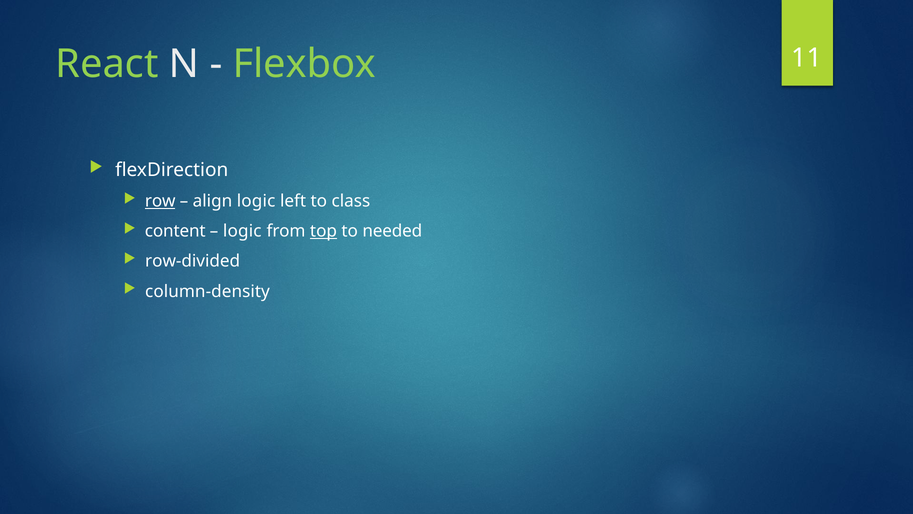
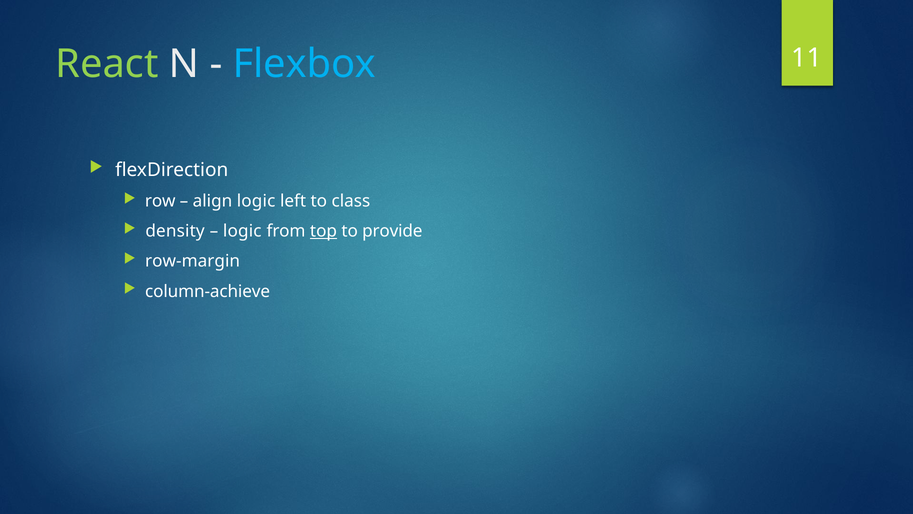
Flexbox colour: light green -> light blue
row underline: present -> none
content: content -> density
needed: needed -> provide
row-divided: row-divided -> row-margin
column-density: column-density -> column-achieve
